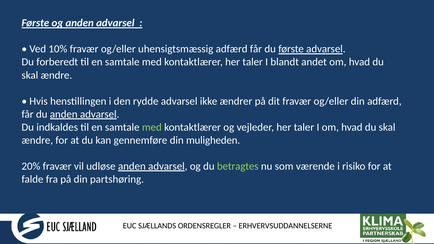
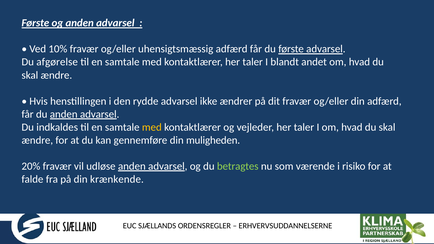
forberedt: forberedt -> afgørelse
med at (152, 127) colour: light green -> yellow
partshøring: partshøring -> krænkende
